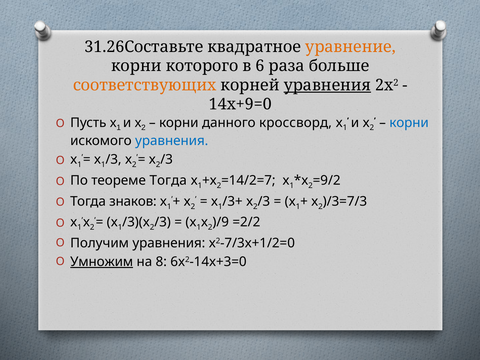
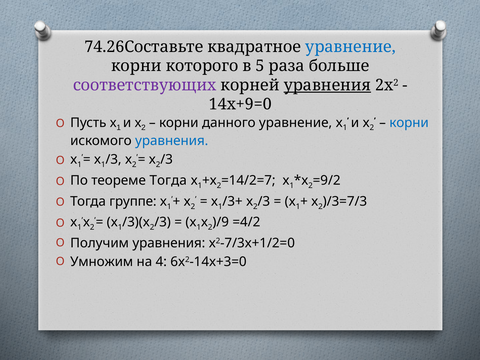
31.26Составьте: 31.26Составьте -> 74.26Составьте
уравнение at (351, 47) colour: orange -> blue
6: 6 -> 5
соответствующих colour: orange -> purple
данного кроссворд: кроссворд -> уравнение
знаков: знаков -> группе
=2/2: =2/2 -> =4/2
Умножим underline: present -> none
8: 8 -> 4
